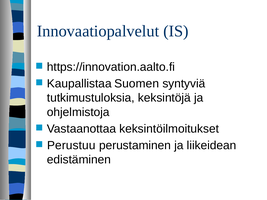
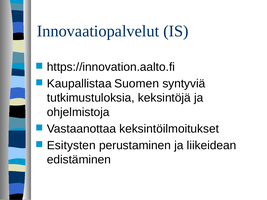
Perustuu: Perustuu -> Esitysten
